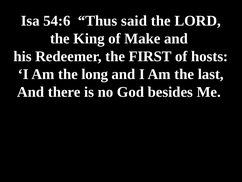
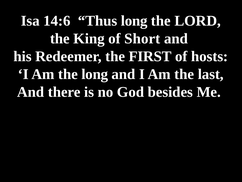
54:6: 54:6 -> 14:6
Thus said: said -> long
Make: Make -> Short
